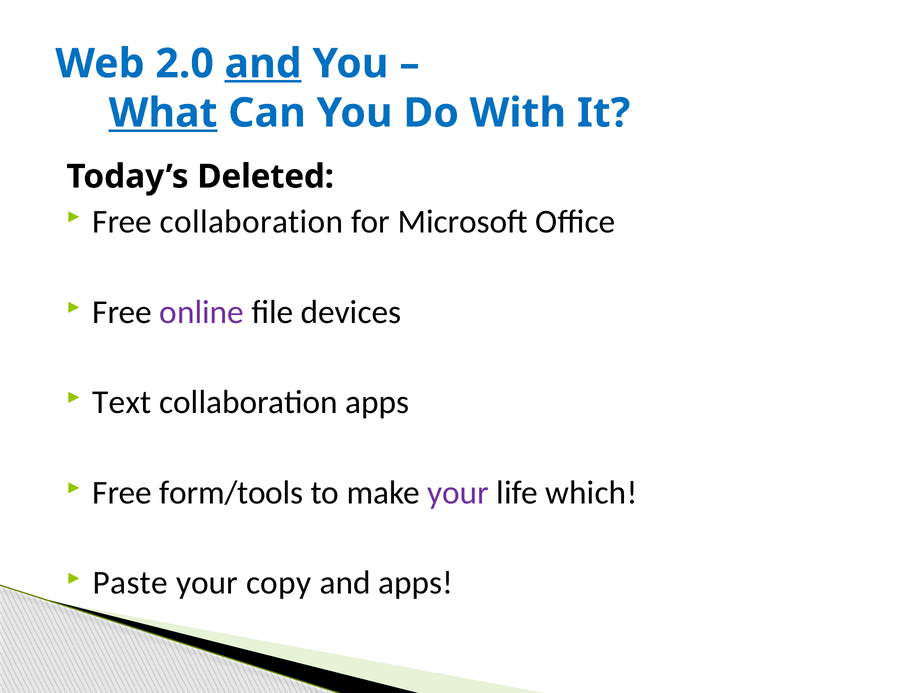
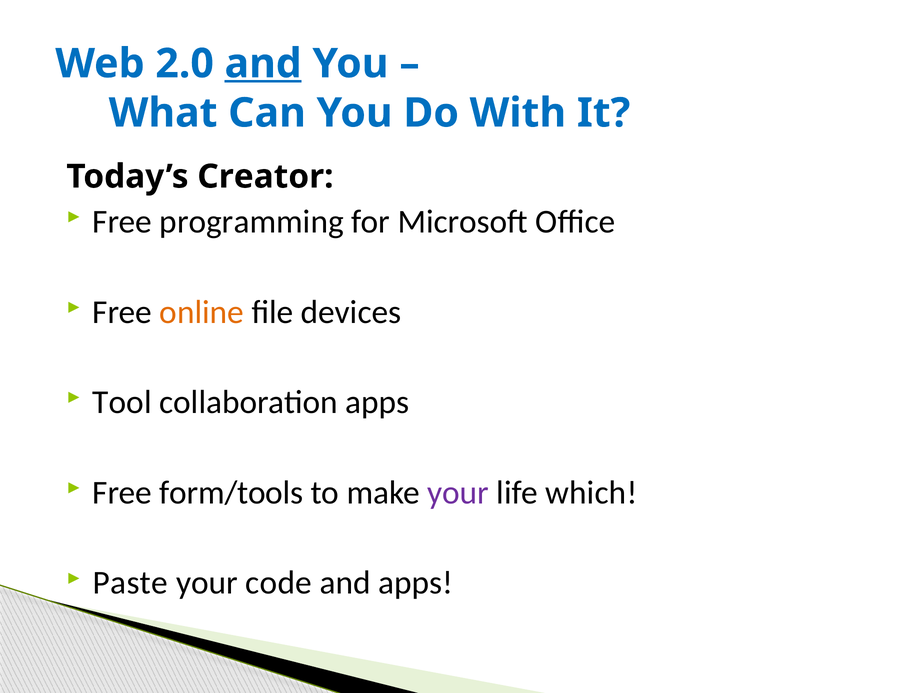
What underline: present -> none
Deleted: Deleted -> Creator
Free collaboration: collaboration -> programming
online colour: purple -> orange
Text: Text -> Tool
copy: copy -> code
